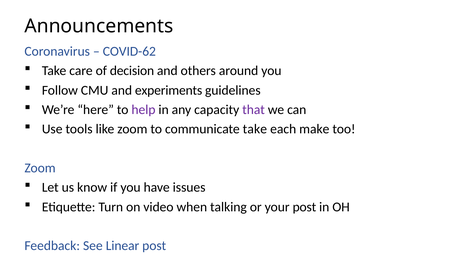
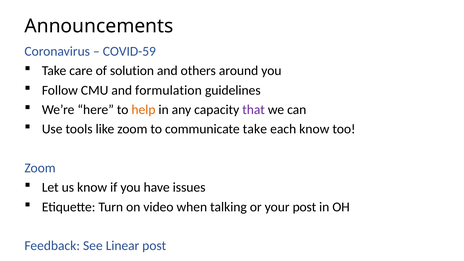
COVID-62: COVID-62 -> COVID-59
decision: decision -> solution
experiments: experiments -> formulation
help colour: purple -> orange
each make: make -> know
